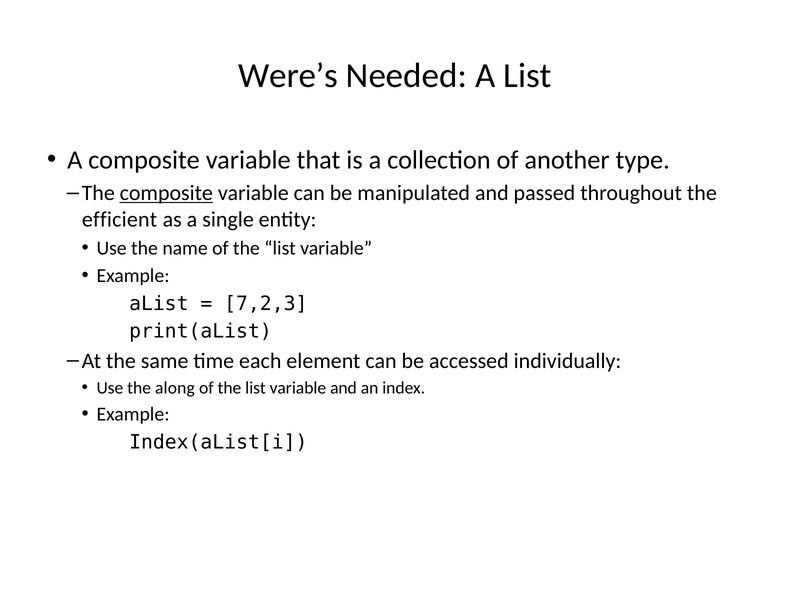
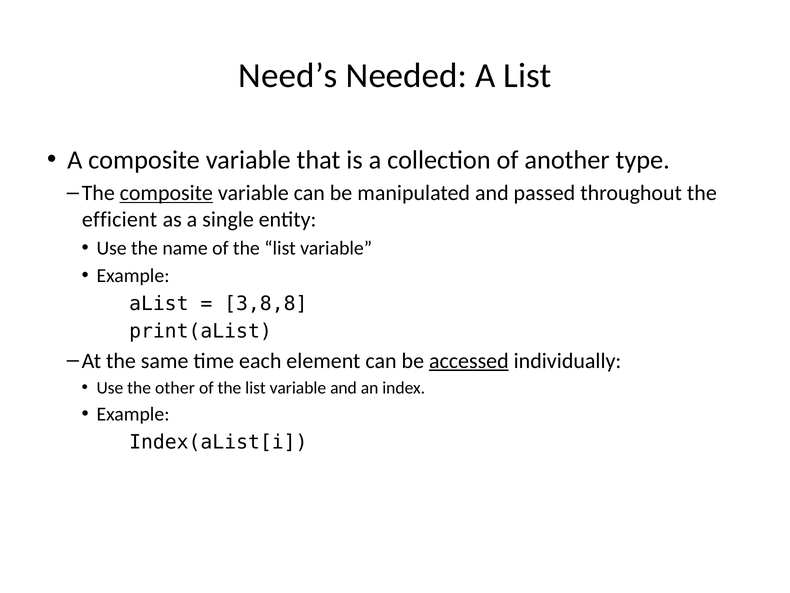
Were’s: Were’s -> Need’s
7,2,3: 7,2,3 -> 3,8,8
accessed underline: none -> present
along: along -> other
